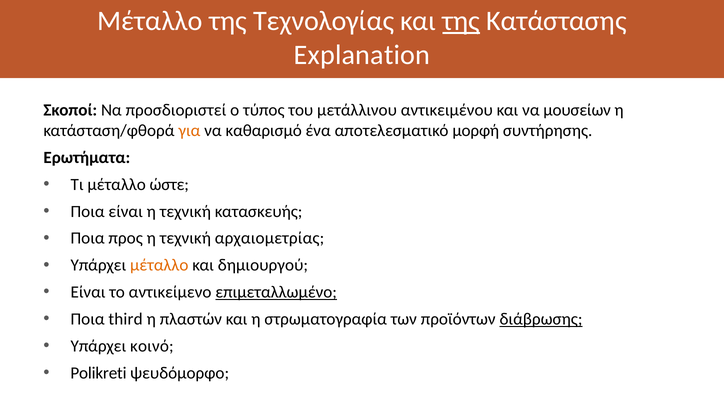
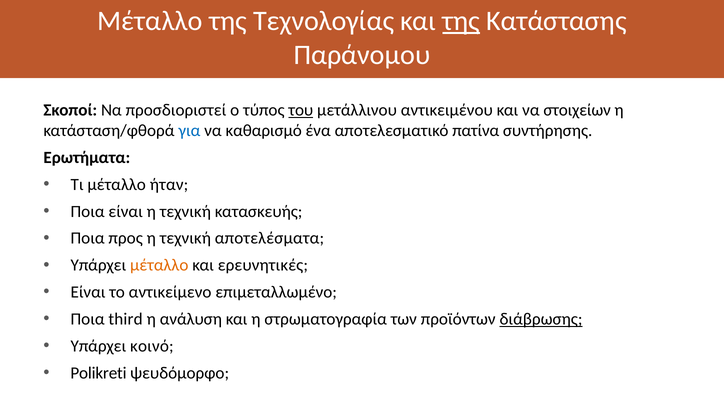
Explanation: Explanation -> Παράνομου
του underline: none -> present
μουσείων: μουσείων -> στοιχείων
για colour: orange -> blue
μορφή: μορφή -> πατίνα
ώστε: ώστε -> ήταν
αρχαιομετρίας: αρχαιομετρίας -> αποτελέσματα
δημιουργού: δημιουργού -> ερευνητικές
επιμεταλλωμένο underline: present -> none
πλαστών: πλαστών -> ανάλυση
